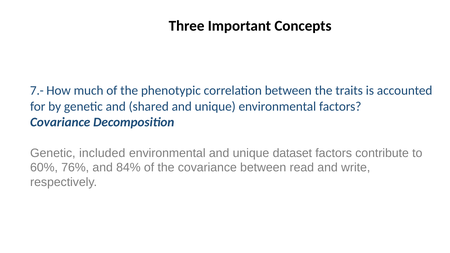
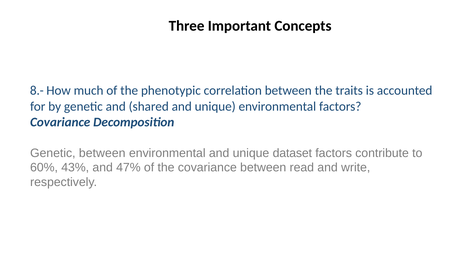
7.-: 7.- -> 8.-
Genetic included: included -> between
76%: 76% -> 43%
84%: 84% -> 47%
